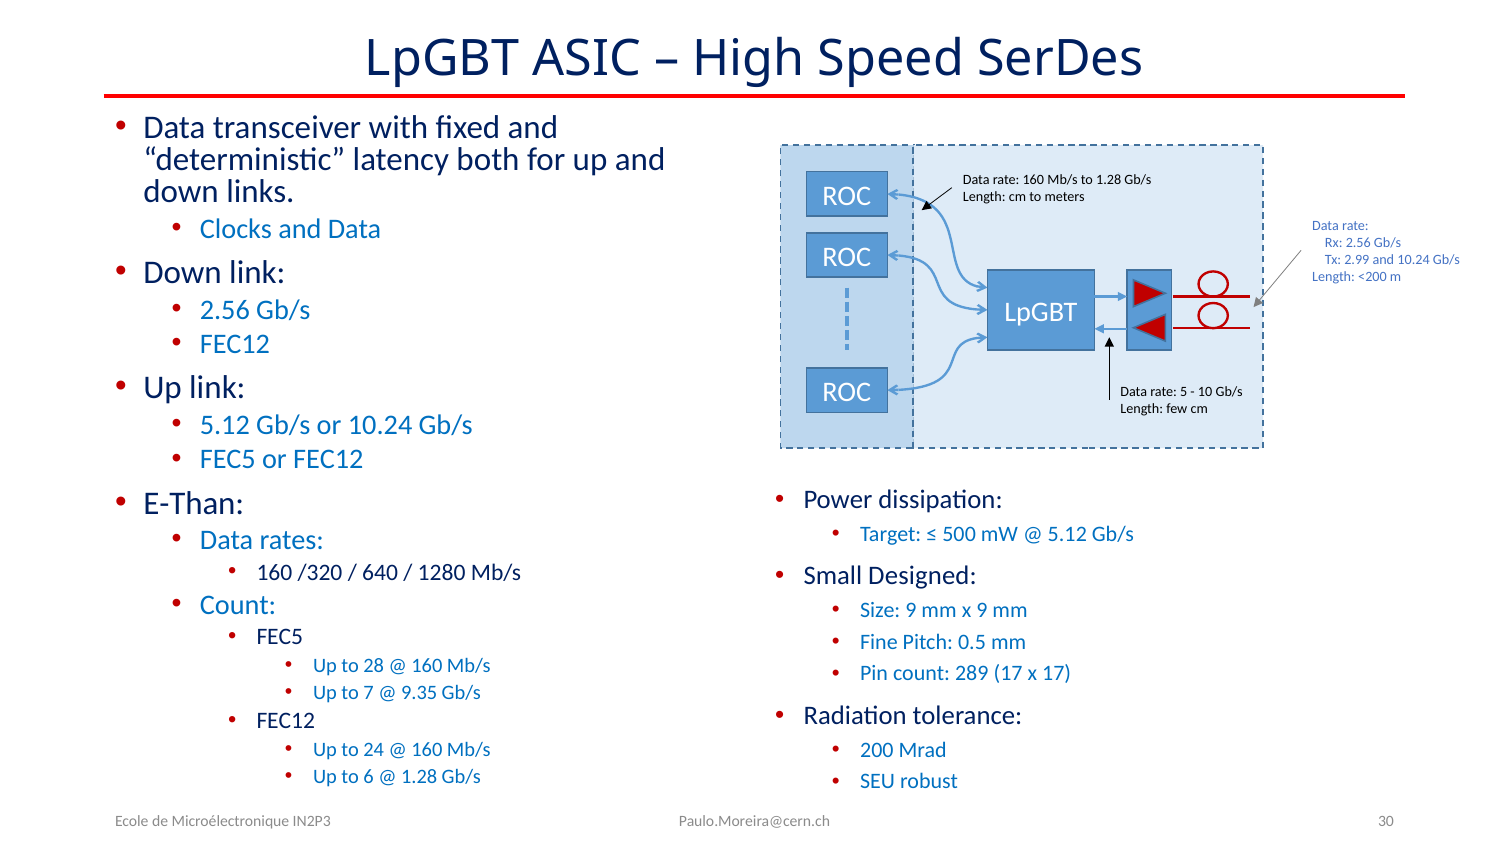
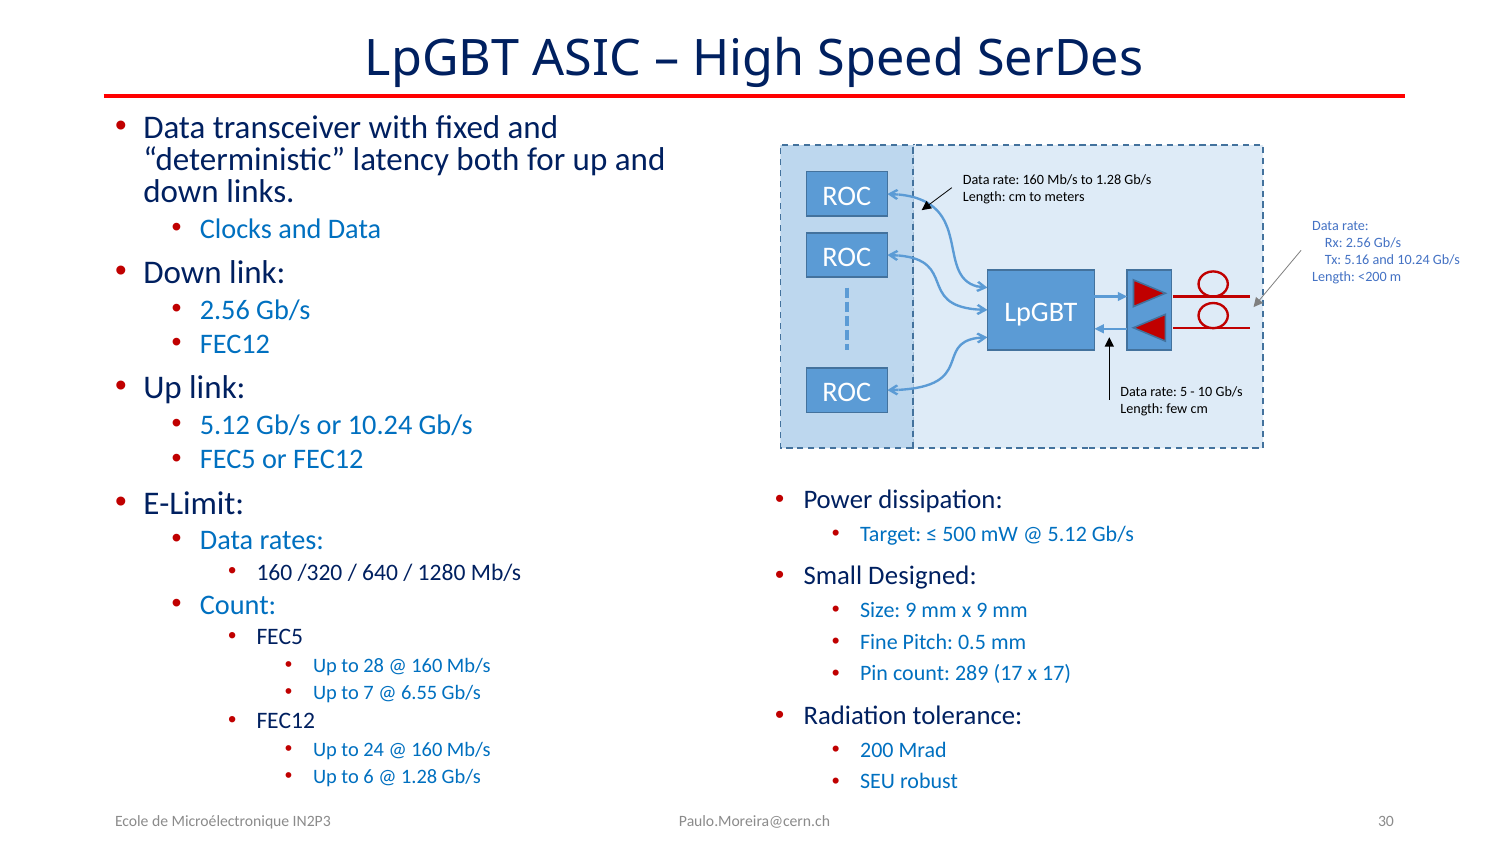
2.99: 2.99 -> 5.16
E-Than: E-Than -> E-Limit
9.35: 9.35 -> 6.55
